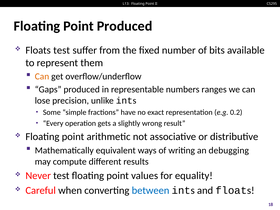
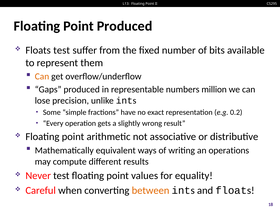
ranges: ranges -> million
debugging: debugging -> operations
between colour: blue -> orange
